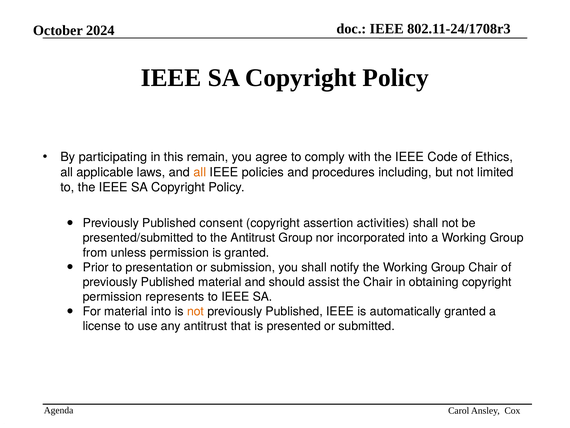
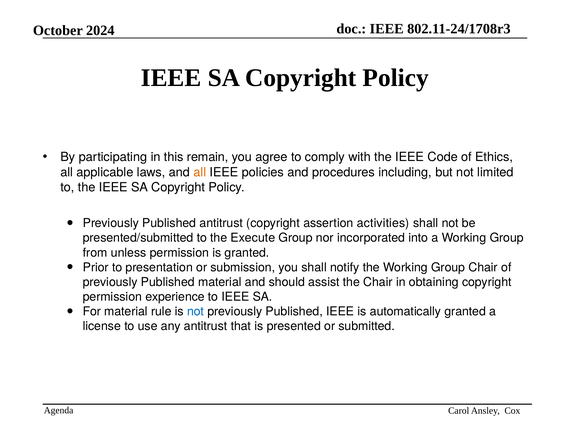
Published consent: consent -> antitrust
the Antitrust: Antitrust -> Execute
represents: represents -> experience
material into: into -> rule
not at (196, 311) colour: orange -> blue
